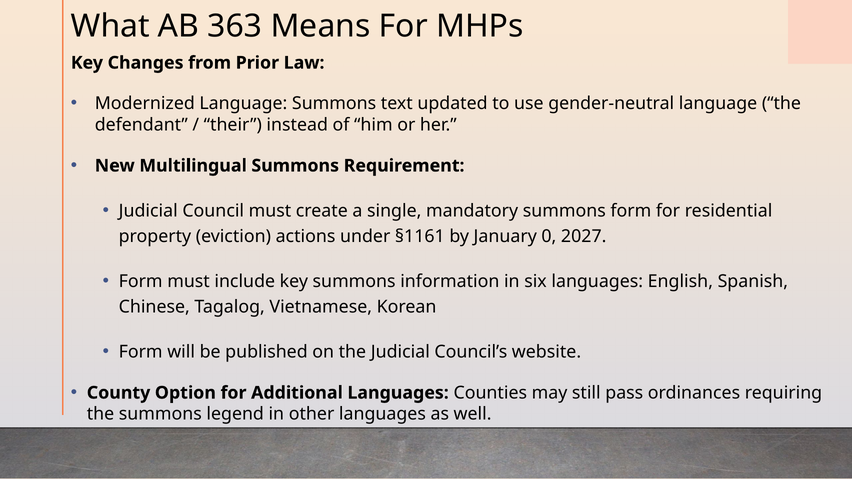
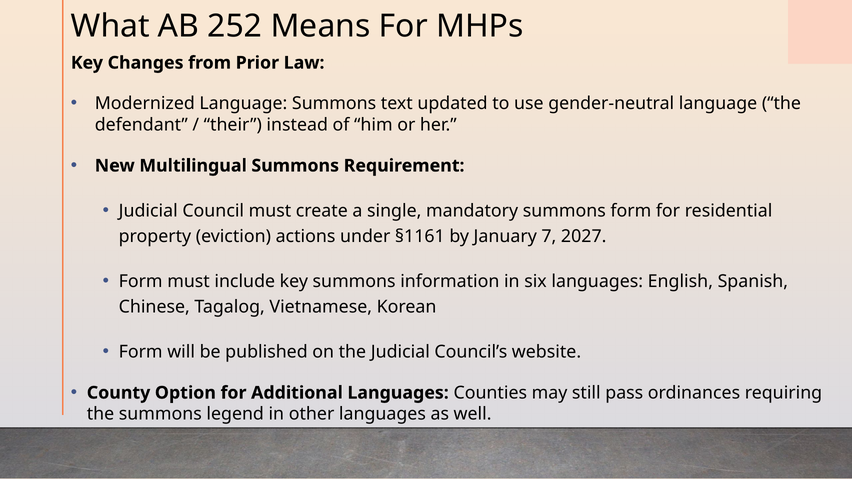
363: 363 -> 252
0: 0 -> 7
